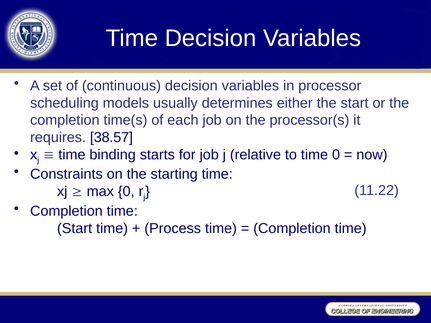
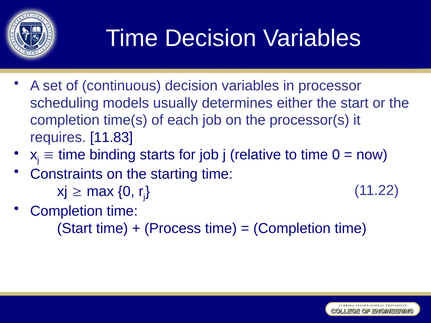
38.57: 38.57 -> 11.83
